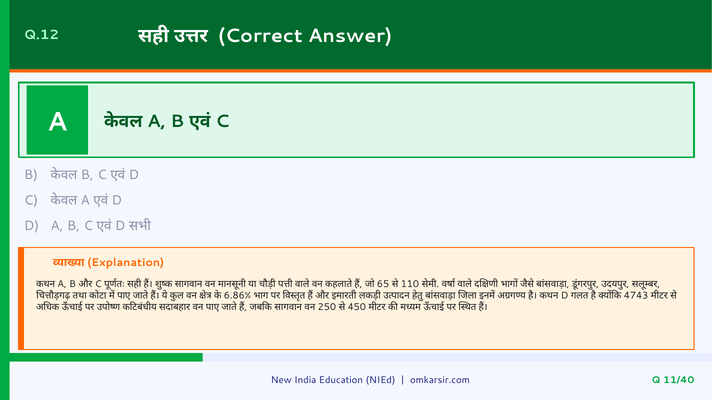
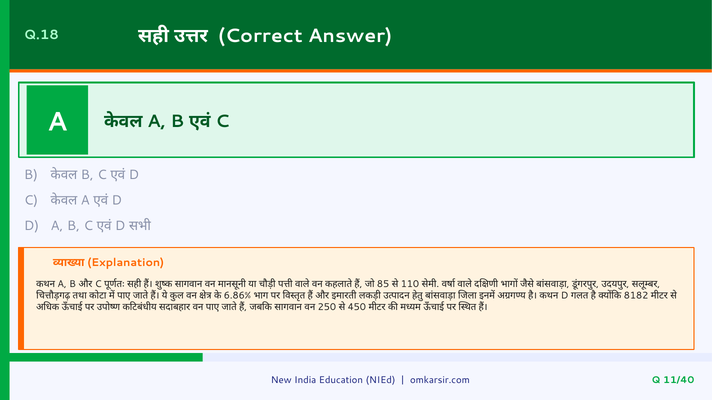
Q.12: Q.12 -> Q.18
65: 65 -> 85
4743: 4743 -> 8182
